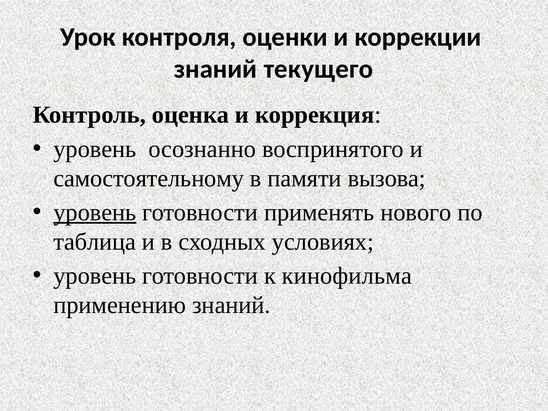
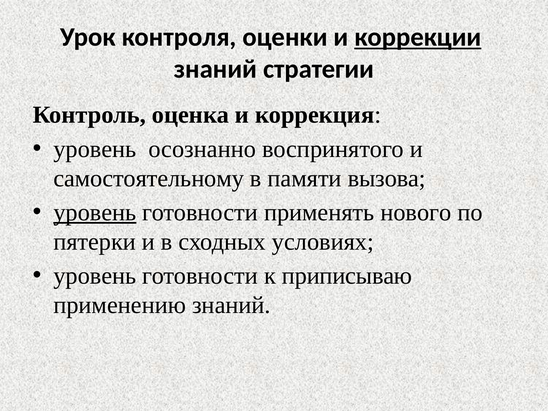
коррекции underline: none -> present
текущего: текущего -> стратегии
таблица: таблица -> пятерки
кинофильма: кинофильма -> приписываю
